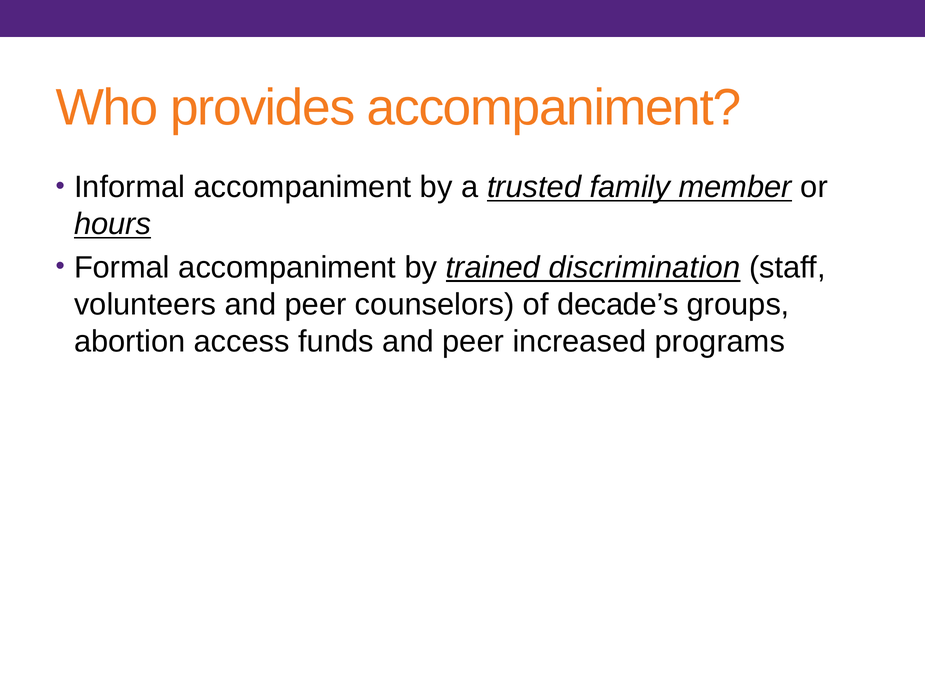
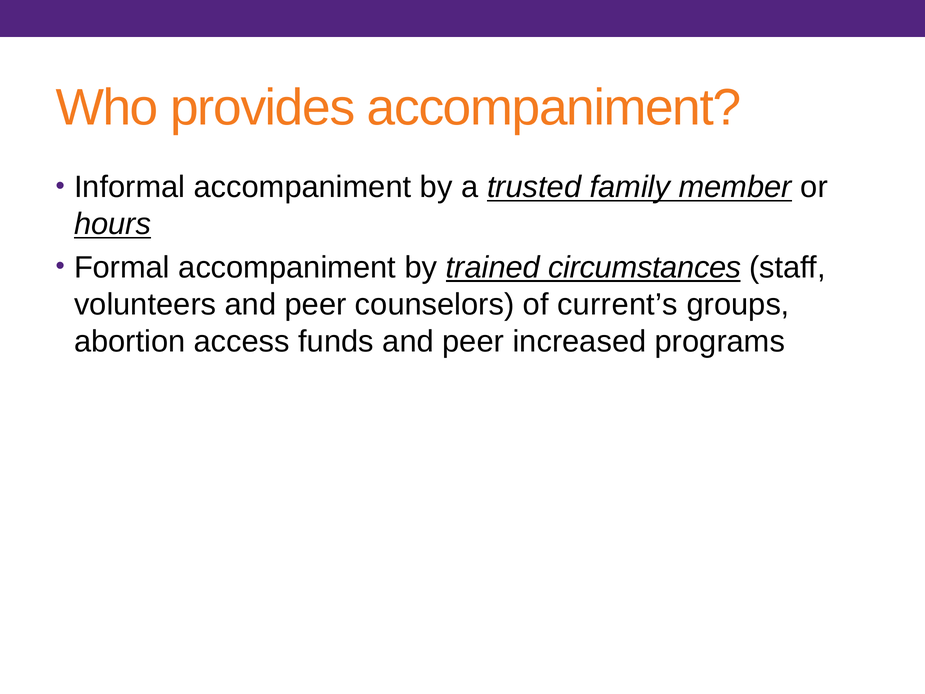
discrimination: discrimination -> circumstances
decade’s: decade’s -> current’s
